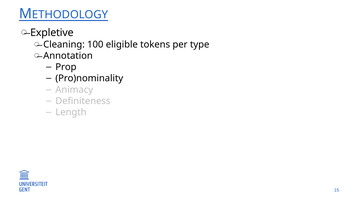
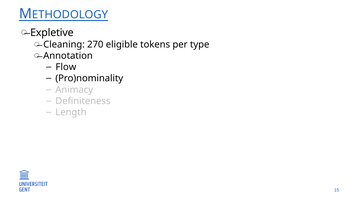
100: 100 -> 270
Prop: Prop -> Flow
